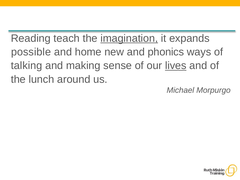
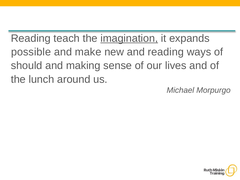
home: home -> make
and phonics: phonics -> reading
talking: talking -> should
lives underline: present -> none
